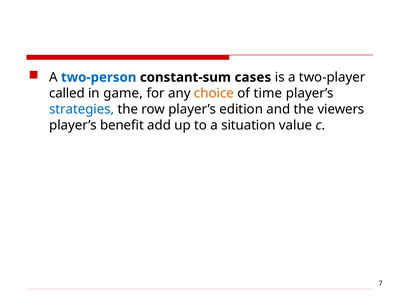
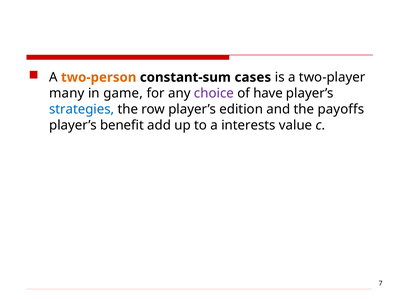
two-person colour: blue -> orange
called: called -> many
choice colour: orange -> purple
time: time -> have
viewers: viewers -> payoffs
situation: situation -> interests
